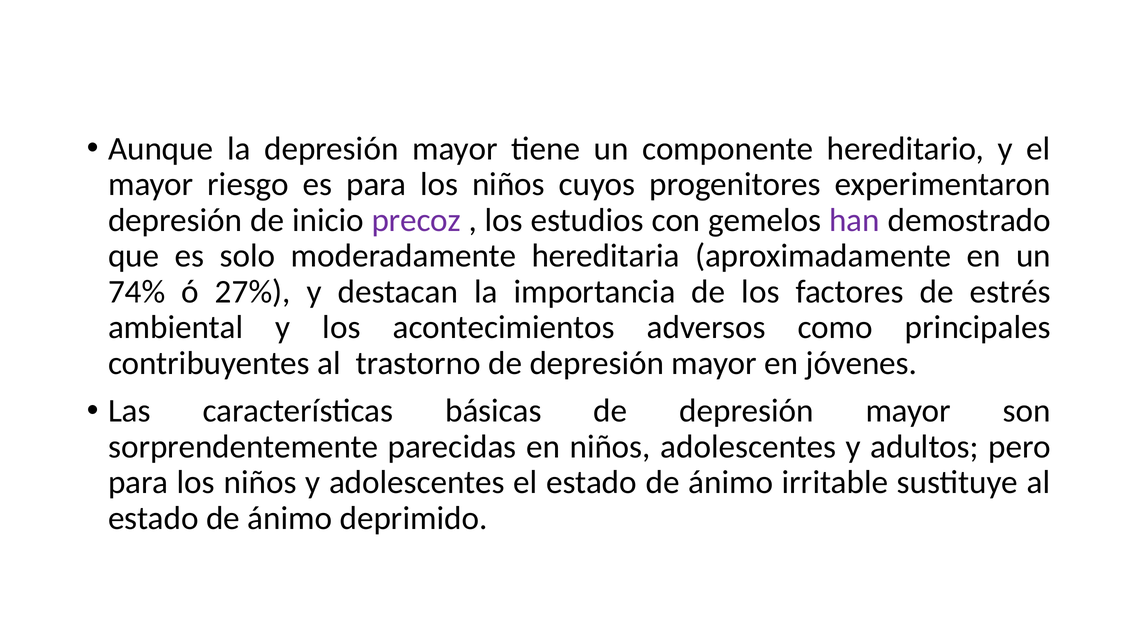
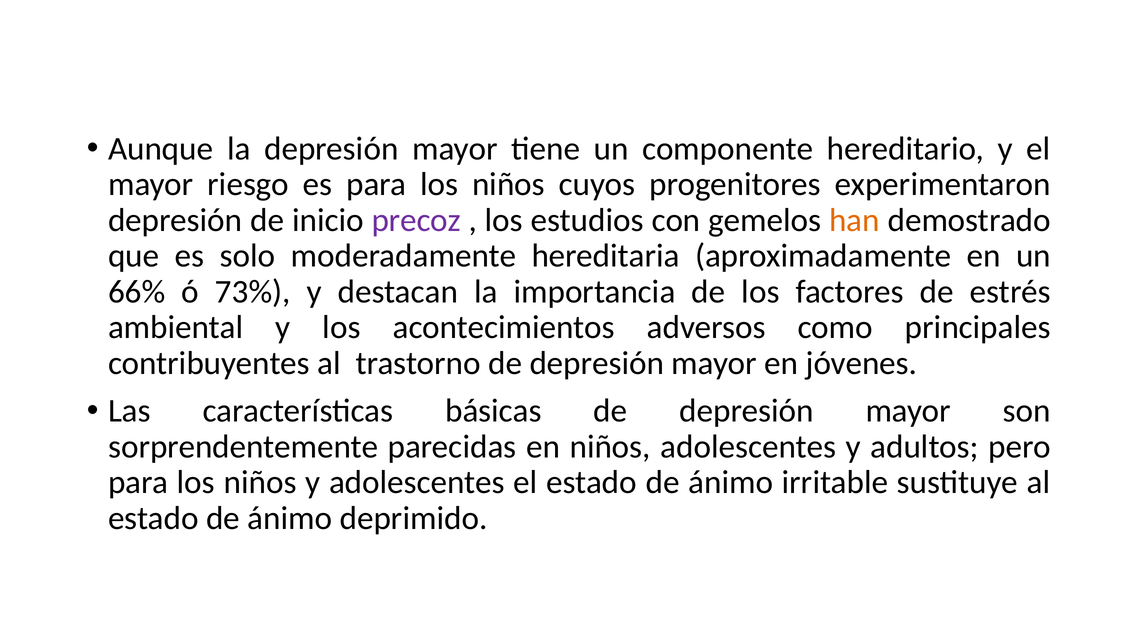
han colour: purple -> orange
74%: 74% -> 66%
27%: 27% -> 73%
